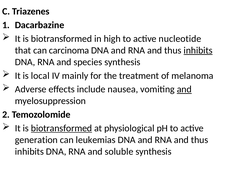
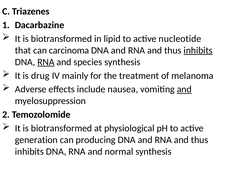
high: high -> lipid
RNA at (46, 62) underline: none -> present
local: local -> drug
biotransformed at (62, 128) underline: present -> none
leukemias: leukemias -> producing
soluble: soluble -> normal
